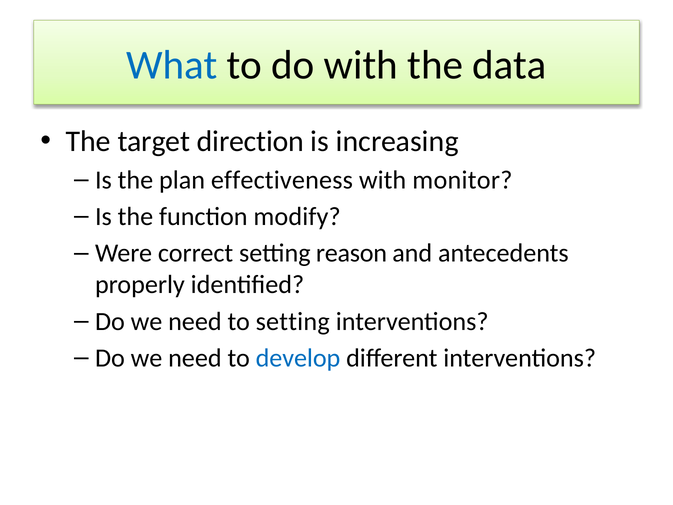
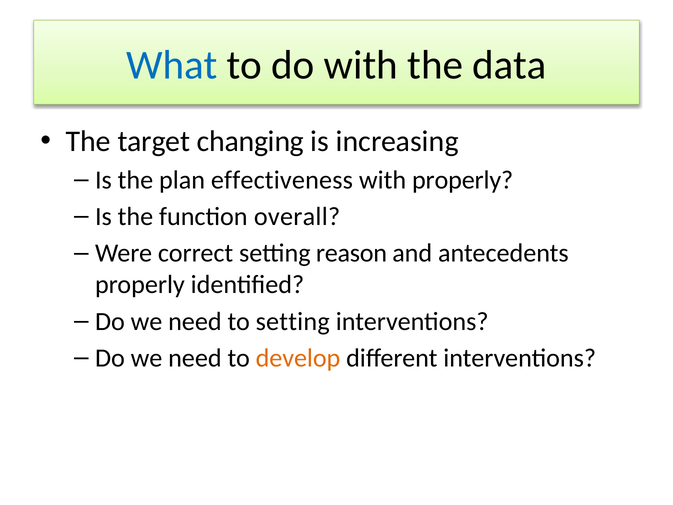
direction: direction -> changing
with monitor: monitor -> properly
modify: modify -> overall
develop colour: blue -> orange
